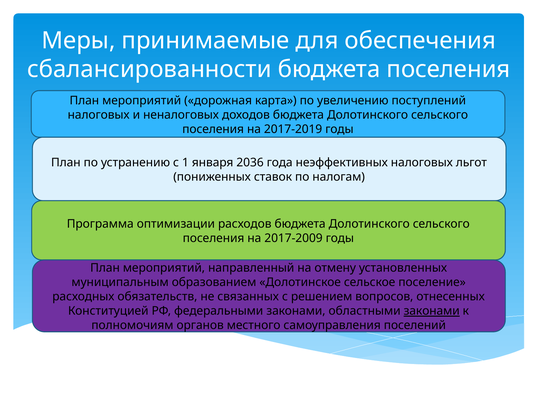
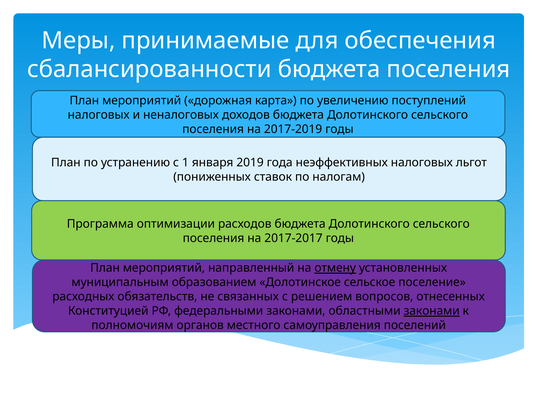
2036: 2036 -> 2019
2017-2009: 2017-2009 -> 2017-2017
отмену underline: none -> present
